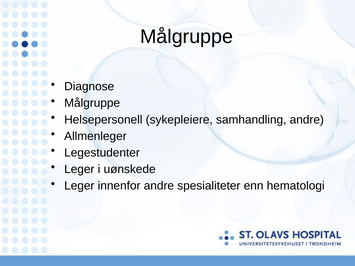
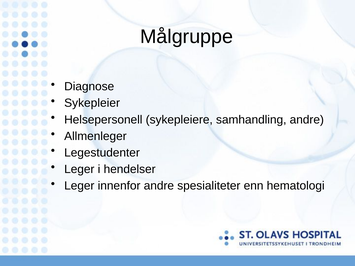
Målgruppe at (92, 103): Målgruppe -> Sykepleier
uønskede: uønskede -> hendelser
